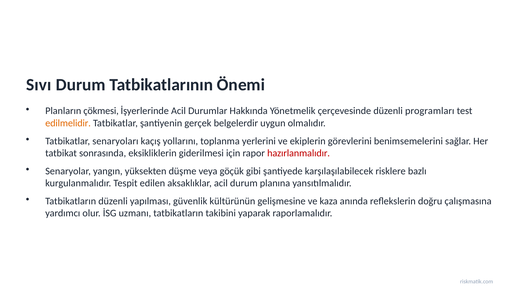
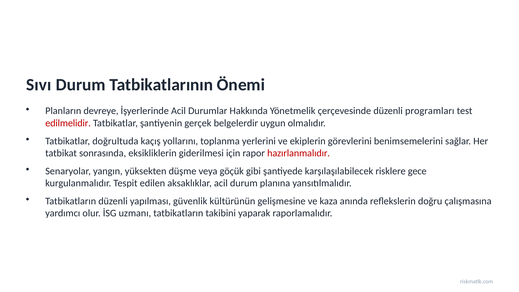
çökmesi: çökmesi -> devreye
edilmelidir colour: orange -> red
senaryoları: senaryoları -> doğrultuda
bazlı: bazlı -> gece
